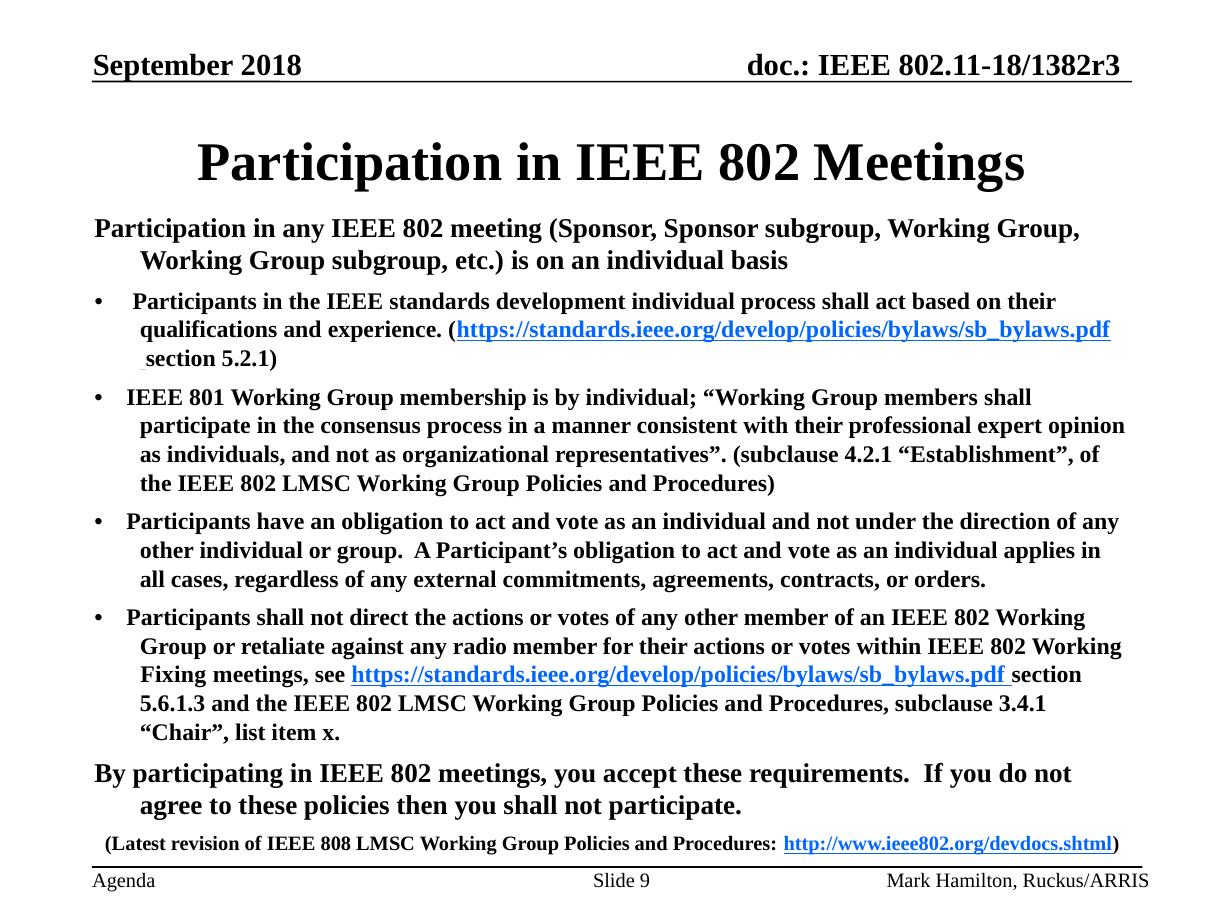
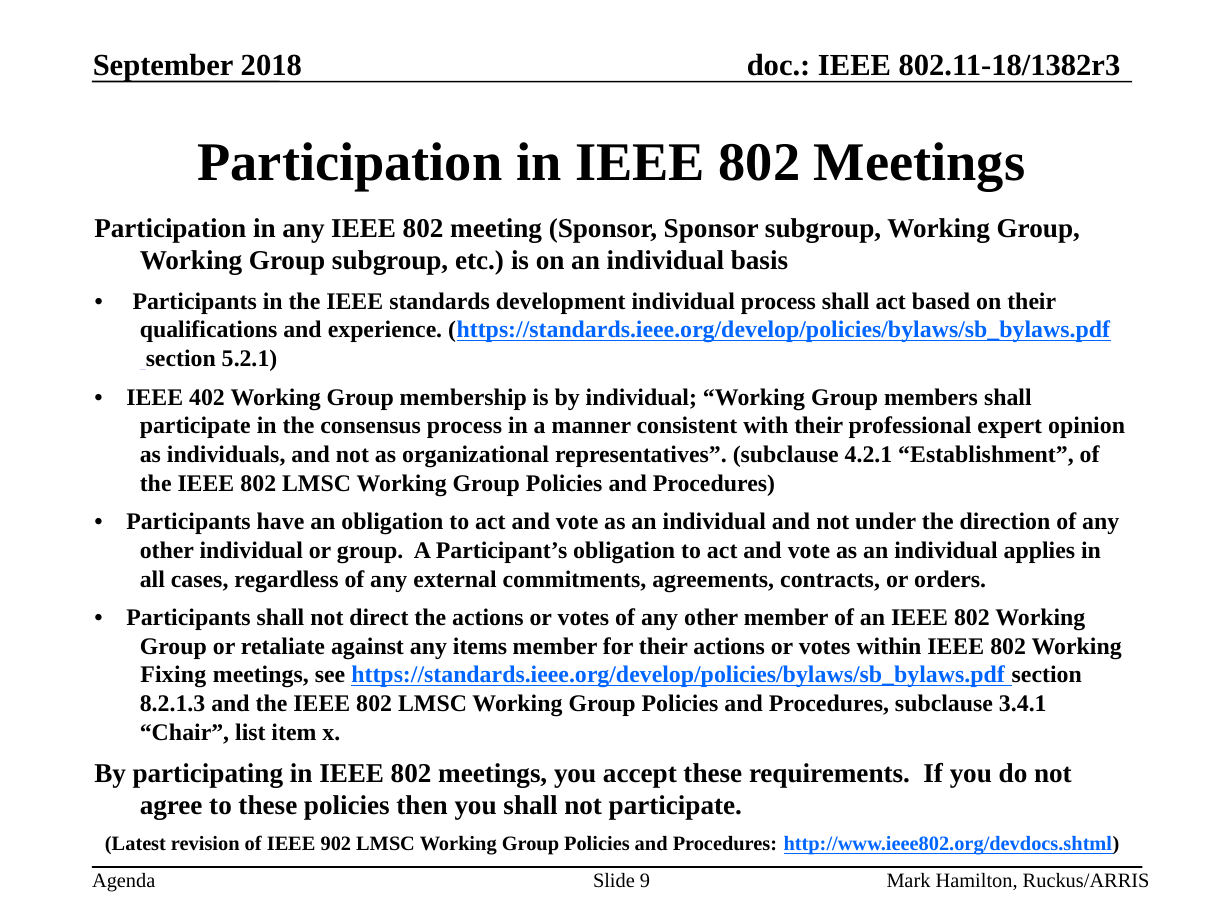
801: 801 -> 402
radio: radio -> items
5.6.1.3: 5.6.1.3 -> 8.2.1.3
808: 808 -> 902
